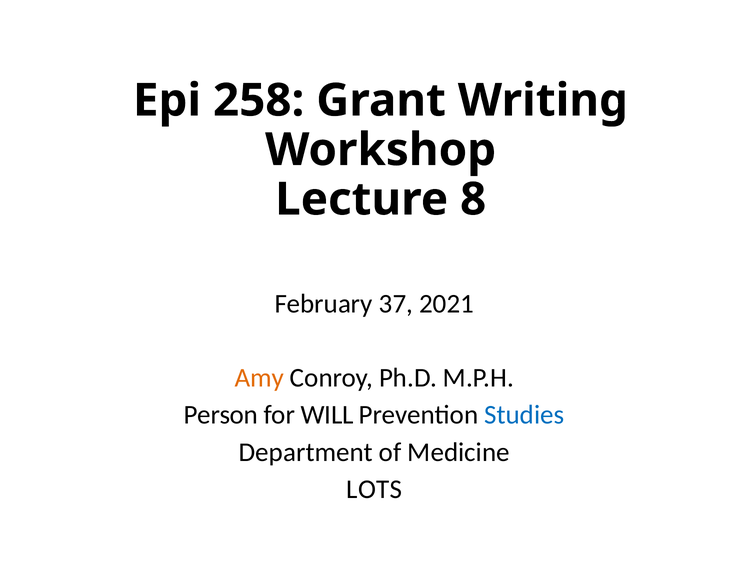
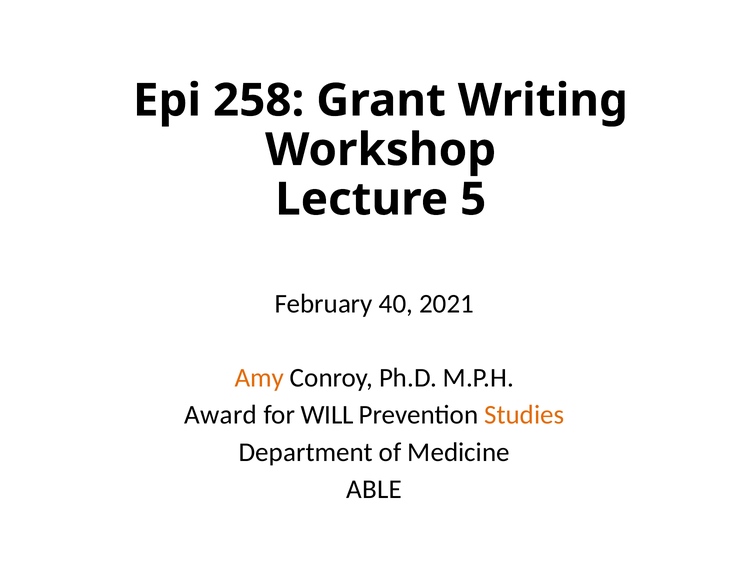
8: 8 -> 5
37: 37 -> 40
Person: Person -> Award
Studies colour: blue -> orange
LOTS: LOTS -> ABLE
